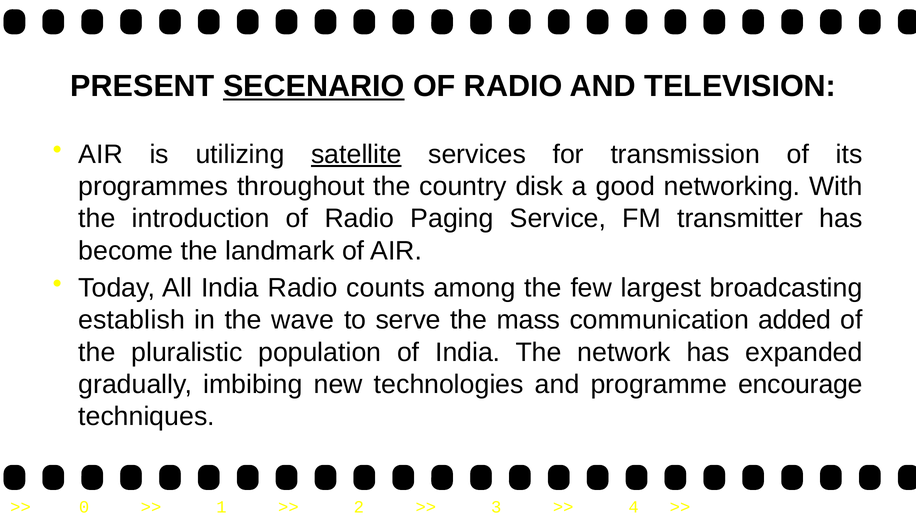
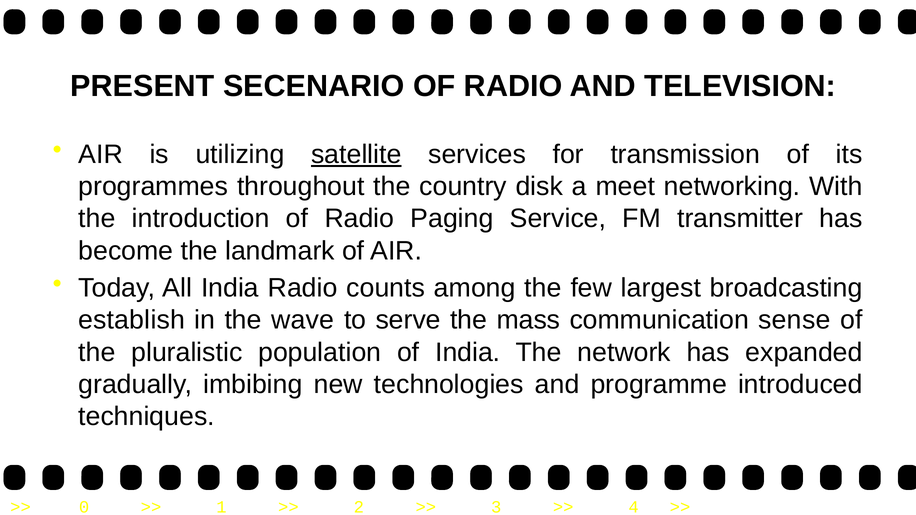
SECENARIO underline: present -> none
good: good -> meet
added: added -> sense
encourage: encourage -> introduced
